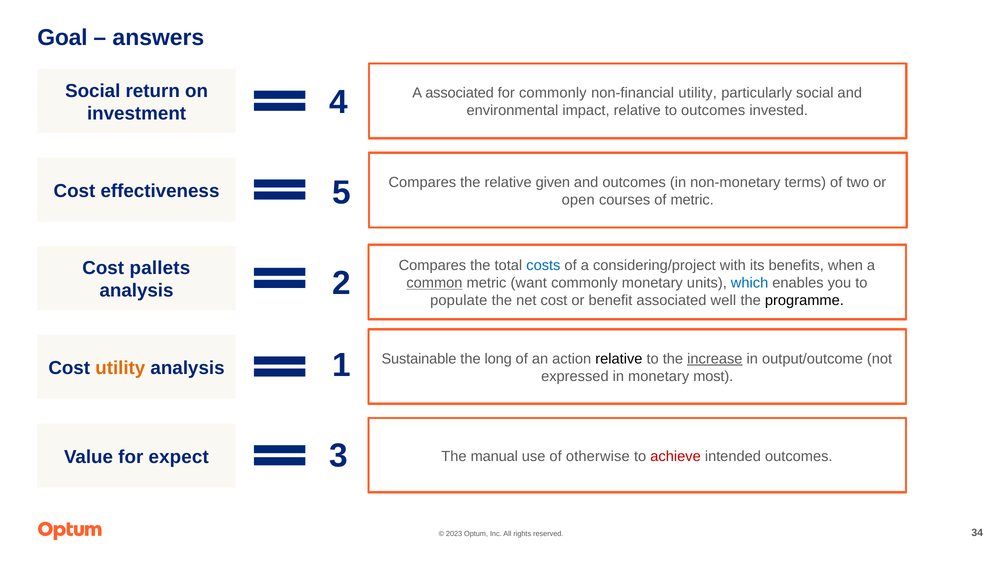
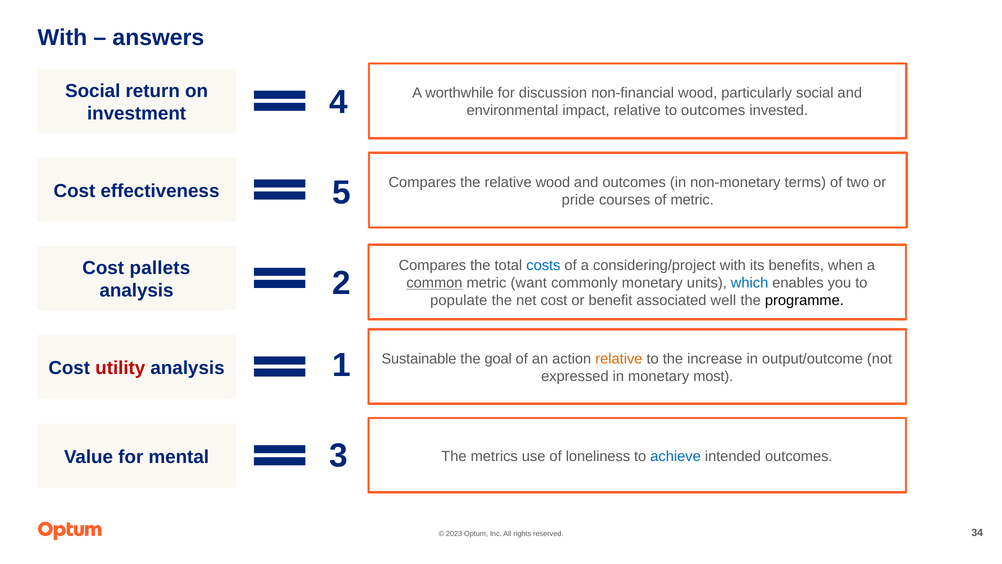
Goal at (62, 38): Goal -> With
A associated: associated -> worthwhile
for commonly: commonly -> discussion
non-financial utility: utility -> wood
relative given: given -> wood
open: open -> pride
long: long -> goal
relative at (619, 359) colour: black -> orange
increase underline: present -> none
utility at (120, 368) colour: orange -> red
expect: expect -> mental
manual: manual -> metrics
otherwise: otherwise -> loneliness
achieve colour: red -> blue
